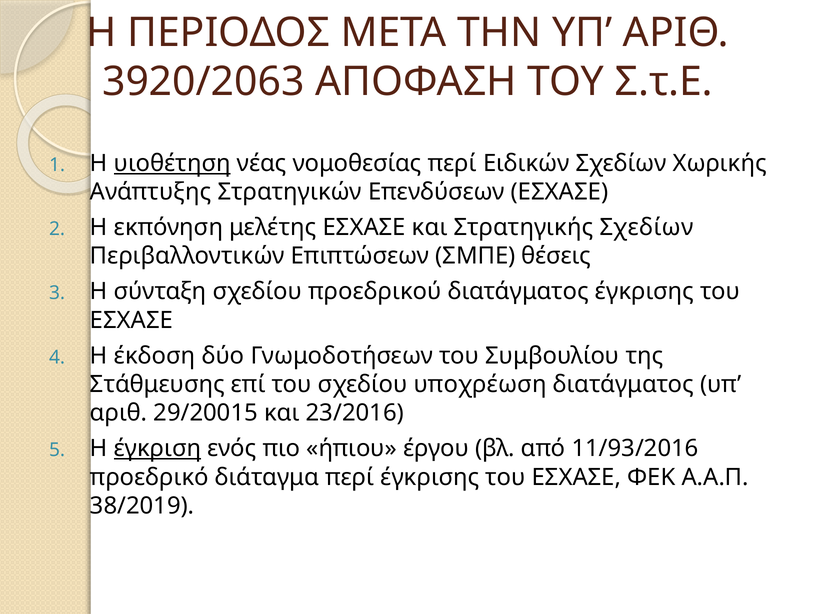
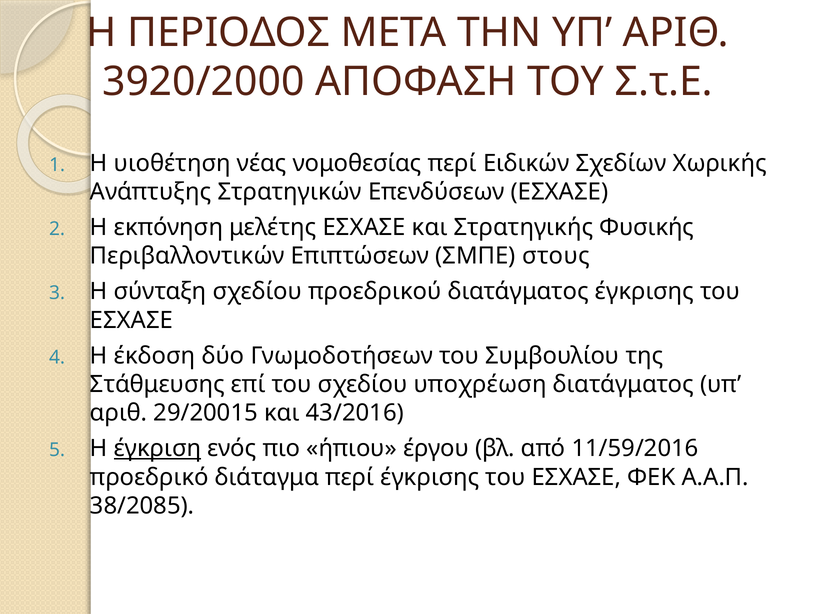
3920/2063: 3920/2063 -> 3920/2000
υιοθέτηση underline: present -> none
Στρατηγικής Σχεδίων: Σχεδίων -> Φυσικής
θέσεις: θέσεις -> στους
23/2016: 23/2016 -> 43/2016
11/93/2016: 11/93/2016 -> 11/59/2016
38/2019: 38/2019 -> 38/2085
